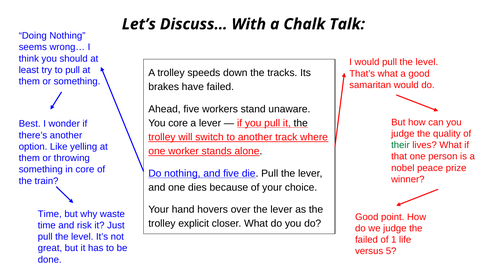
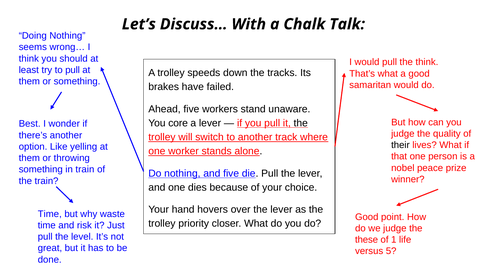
would pull the level: level -> think
their colour: green -> black
in core: core -> train
explicit: explicit -> priority
failed at (366, 240): failed -> these
